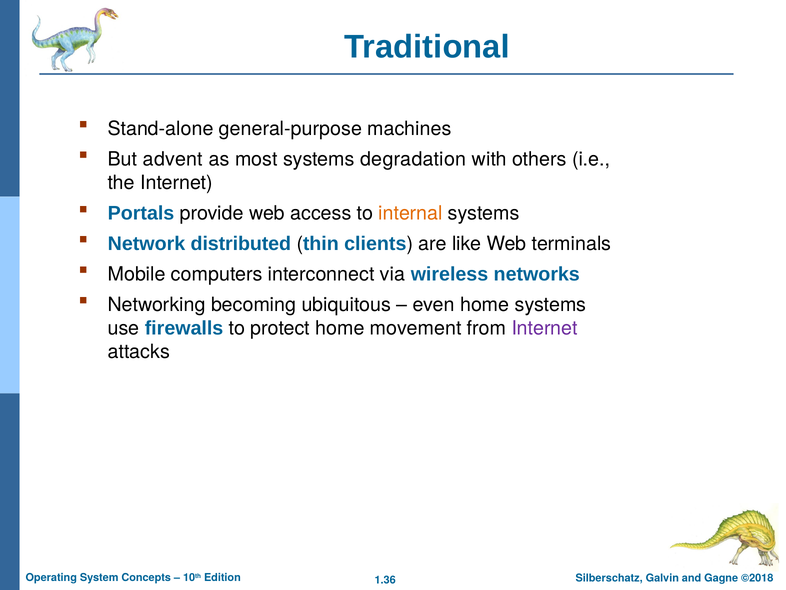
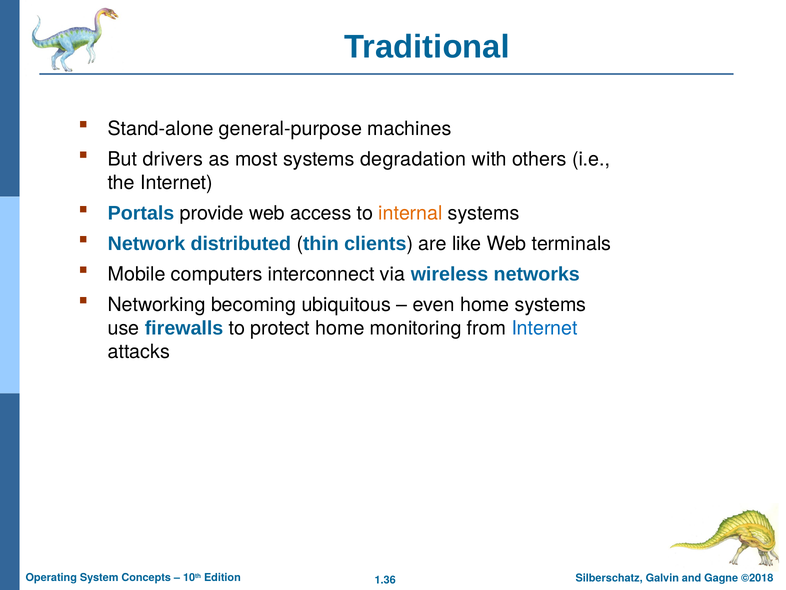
advent: advent -> drivers
movement: movement -> monitoring
Internet at (545, 328) colour: purple -> blue
